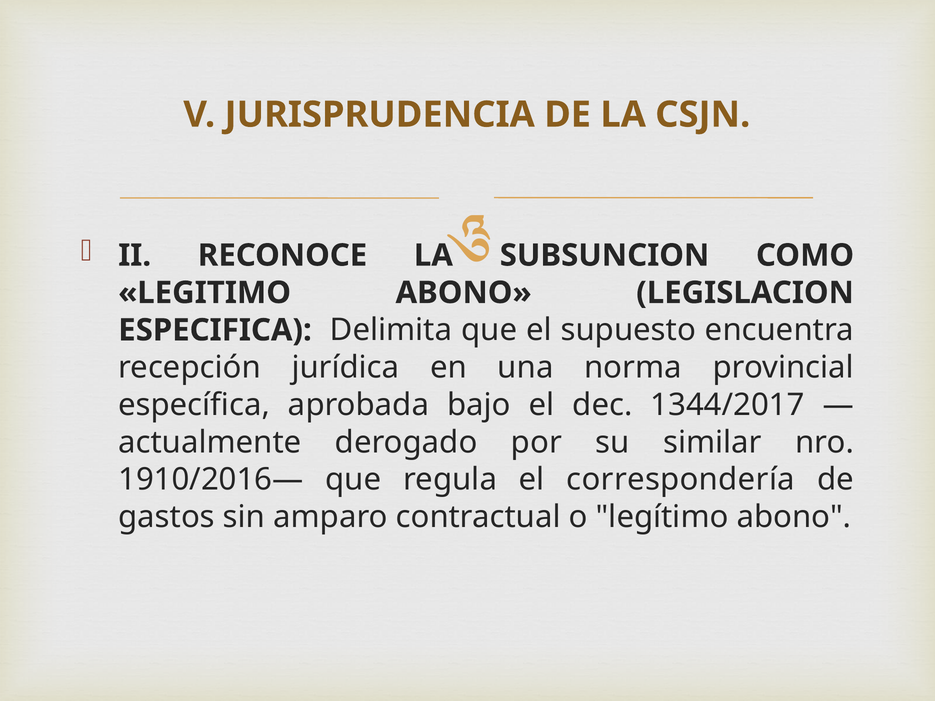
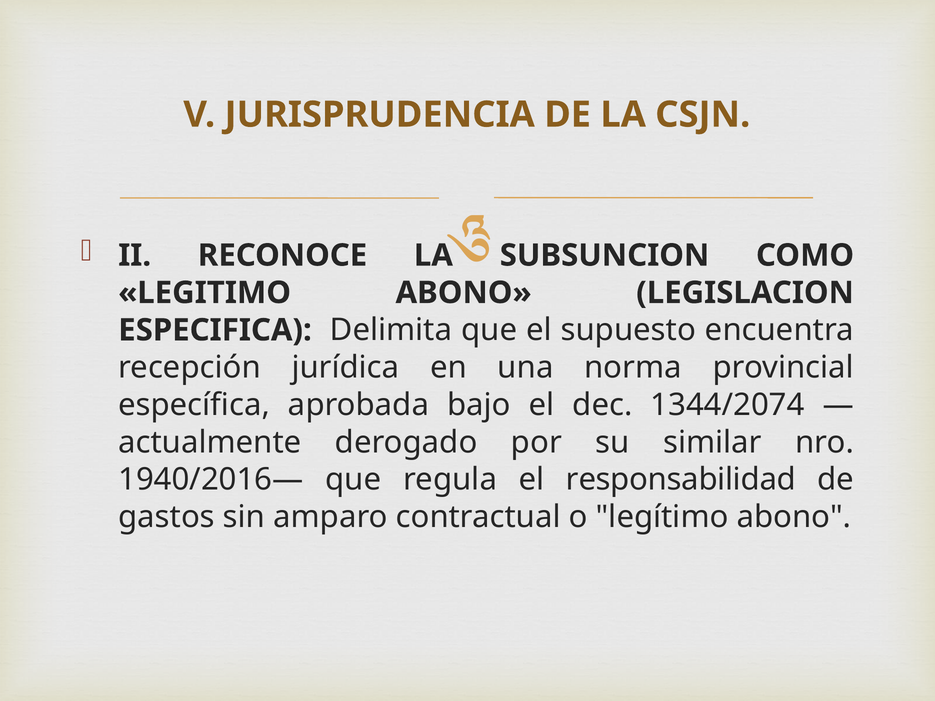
1344/2017: 1344/2017 -> 1344/2074
1910/2016—: 1910/2016— -> 1940/2016—
correspondería: correspondería -> responsabilidad
